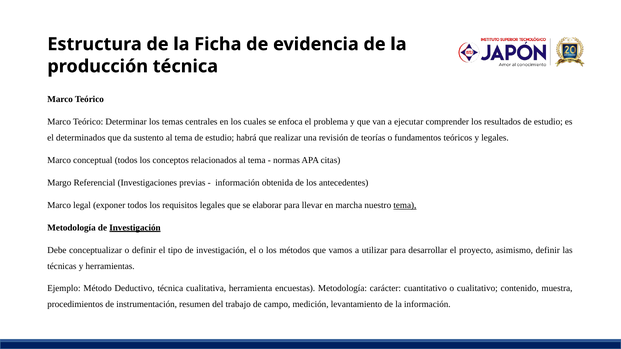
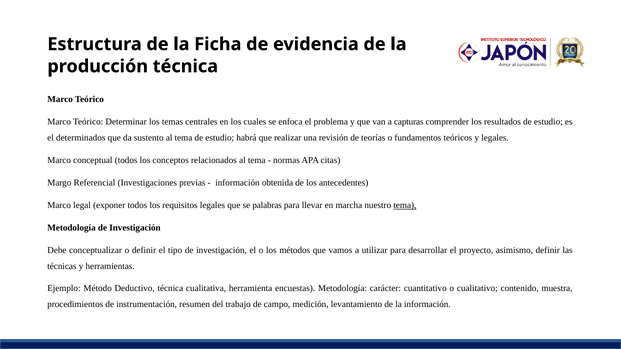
ejecutar: ejecutar -> capturas
elaborar: elaborar -> palabras
Investigación at (135, 228) underline: present -> none
